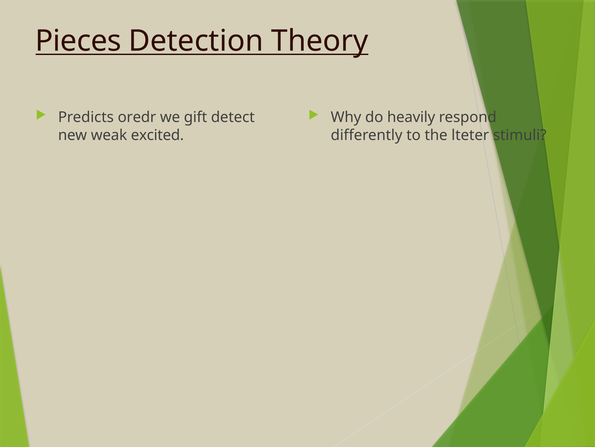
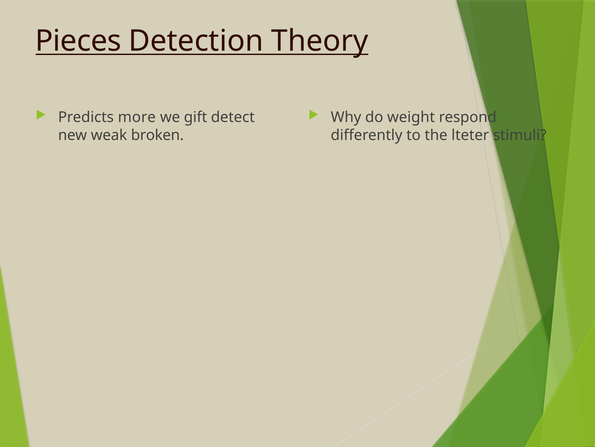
oredr: oredr -> more
heavily: heavily -> weight
excited: excited -> broken
